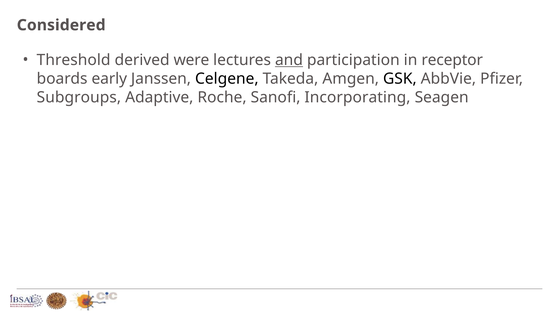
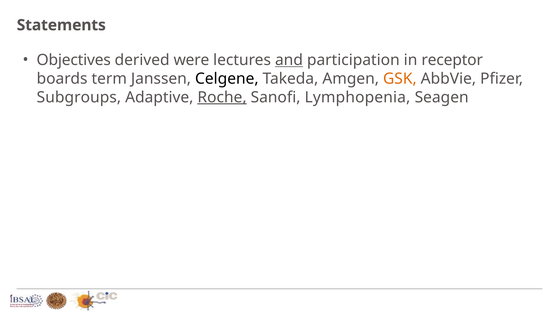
Considered: Considered -> Statements
Threshold: Threshold -> Objectives
early: early -> term
GSK colour: black -> orange
Roche underline: none -> present
Incorporating: Incorporating -> Lymphopenia
